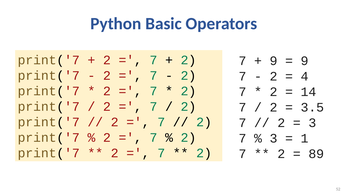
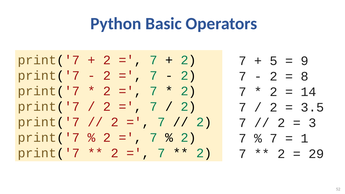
9 at (274, 61): 9 -> 5
4: 4 -> 8
3 at (274, 138): 3 -> 7
89: 89 -> 29
